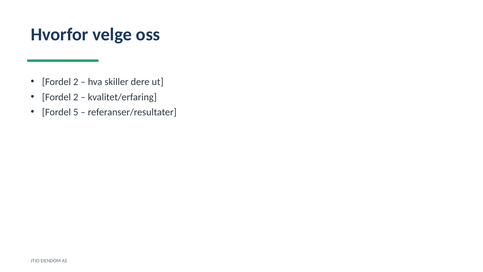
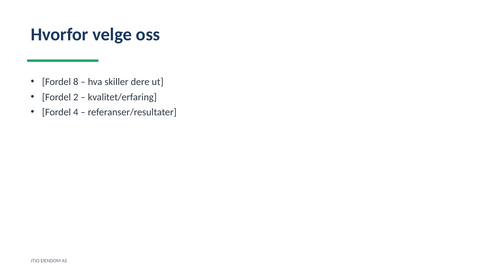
2 at (76, 82): 2 -> 8
5: 5 -> 4
